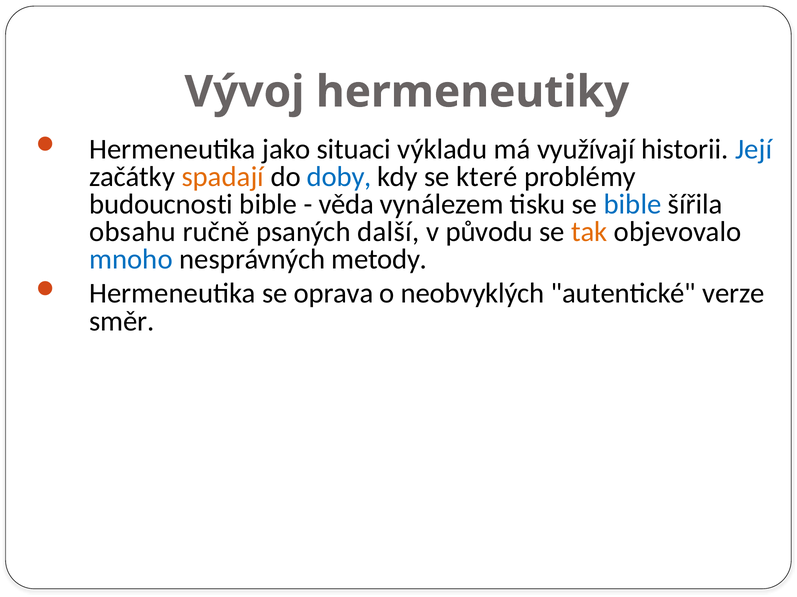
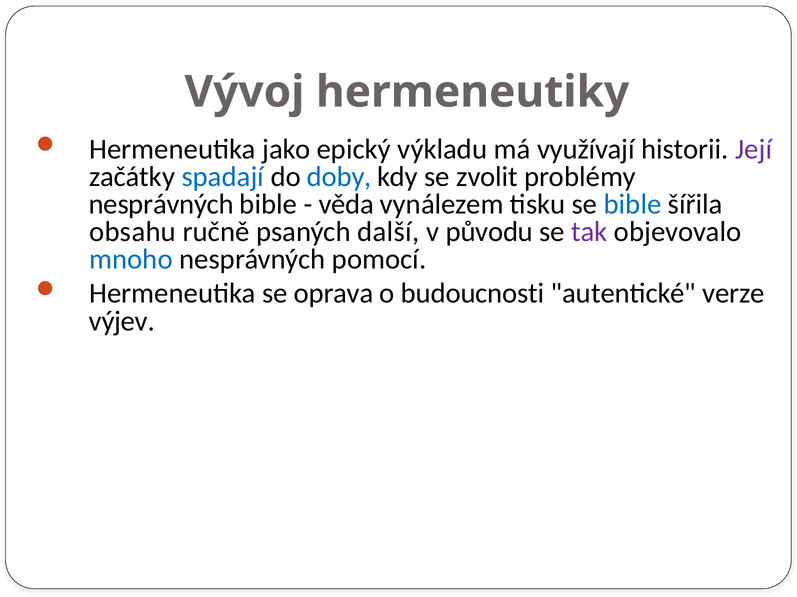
situaci: situaci -> epický
Její colour: blue -> purple
spadají colour: orange -> blue
které: které -> zvolit
budoucnosti at (161, 205): budoucnosti -> nesprávných
tak colour: orange -> purple
metody: metody -> pomocí
neobvyklých: neobvyklých -> budoucnosti
směr: směr -> výjev
